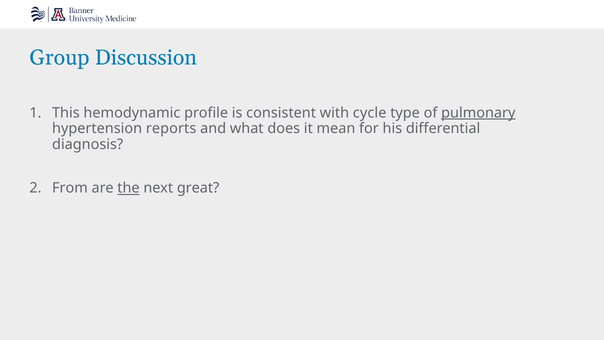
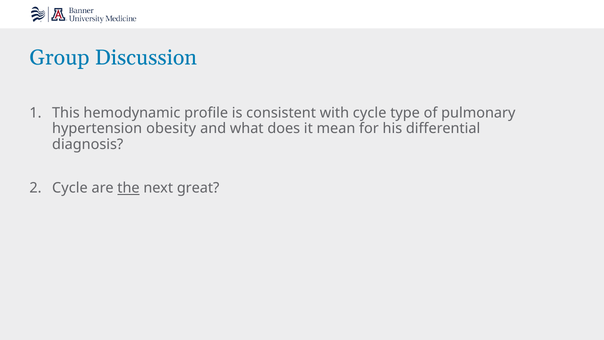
pulmonary underline: present -> none
reports: reports -> obesity
From at (70, 188): From -> Cycle
